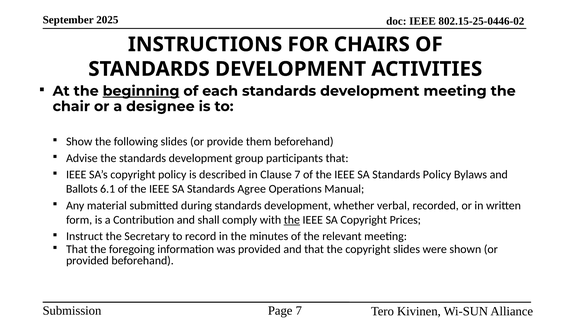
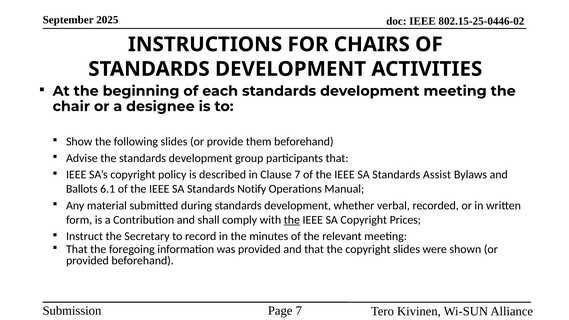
beginning underline: present -> none
Standards Policy: Policy -> Assist
Agree: Agree -> Notify
